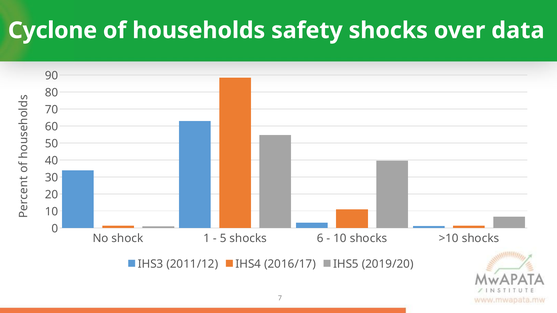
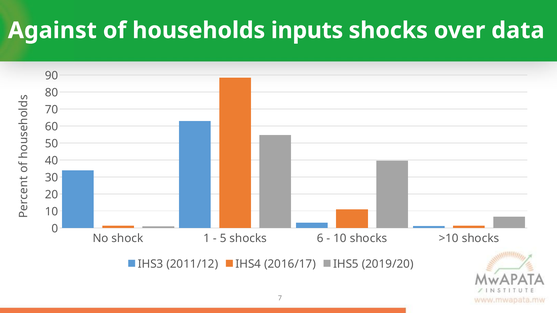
Cyclone: Cyclone -> Against
safety: safety -> inputs
